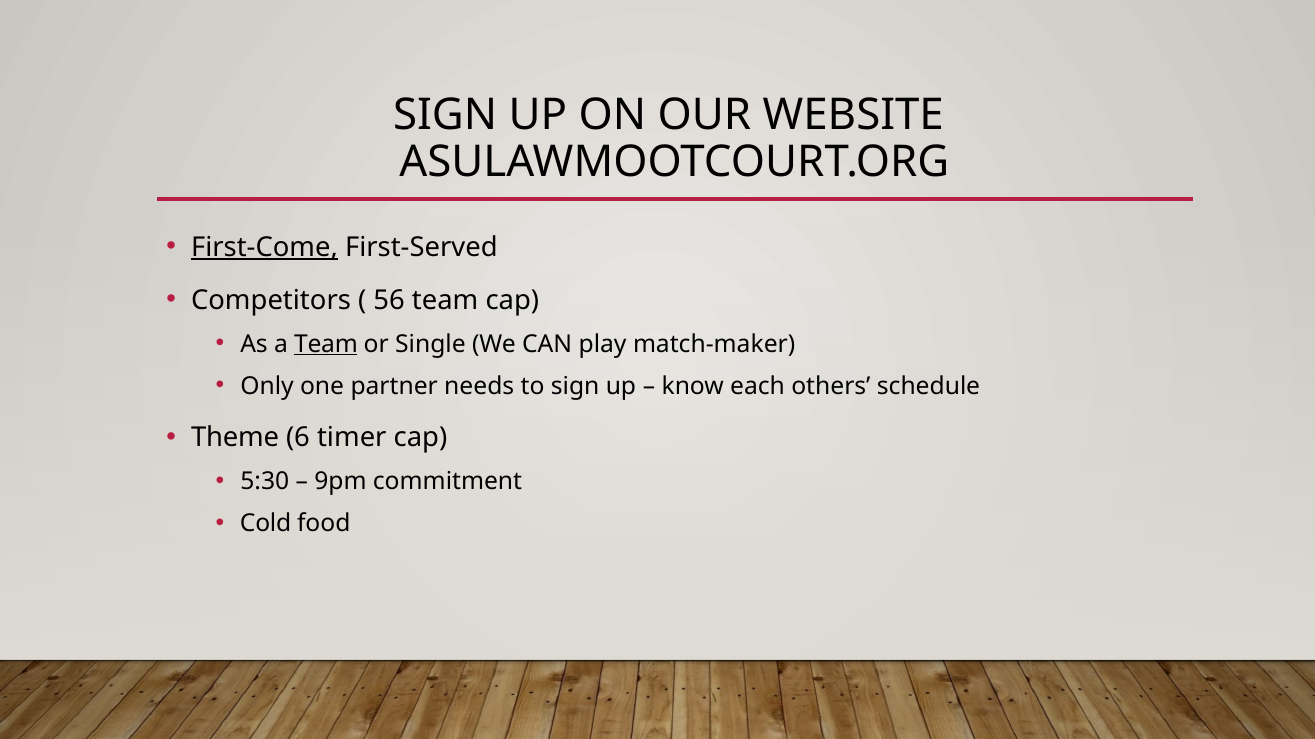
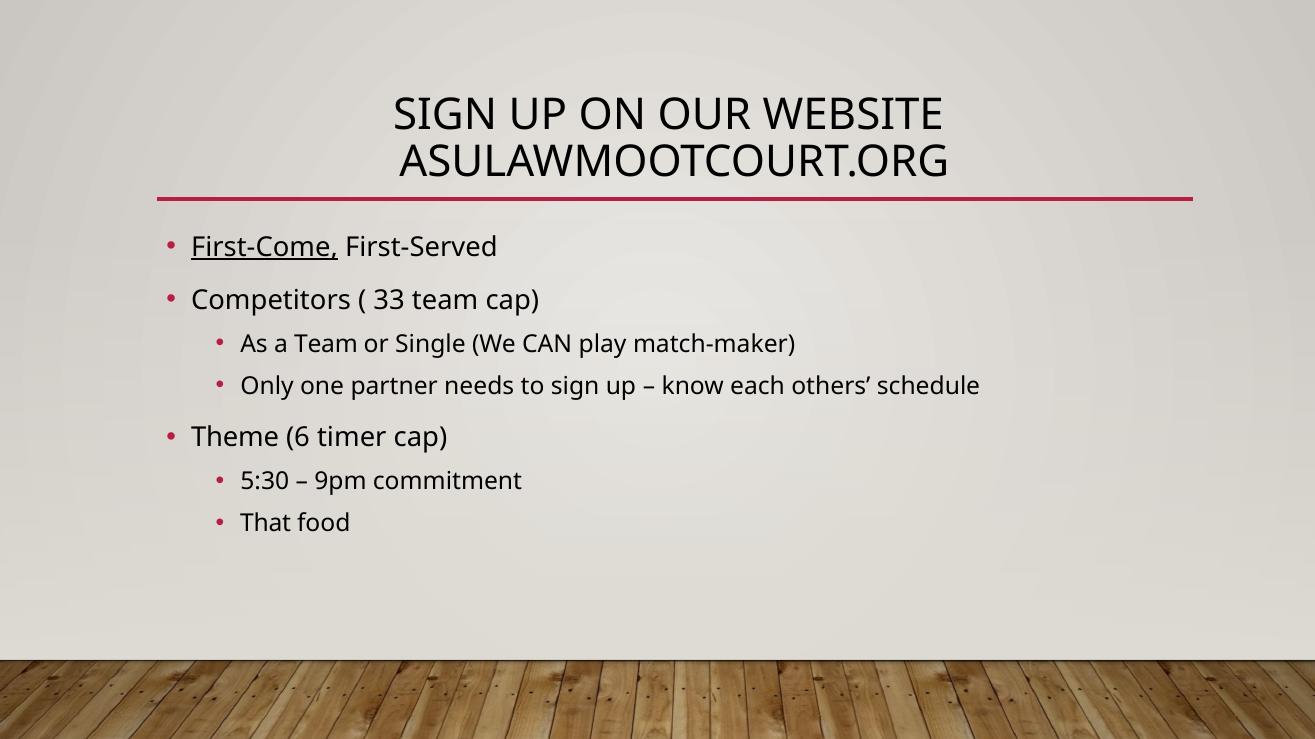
56: 56 -> 33
Team at (326, 344) underline: present -> none
Cold: Cold -> That
